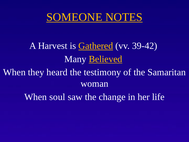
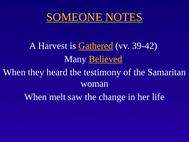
soul: soul -> melt
